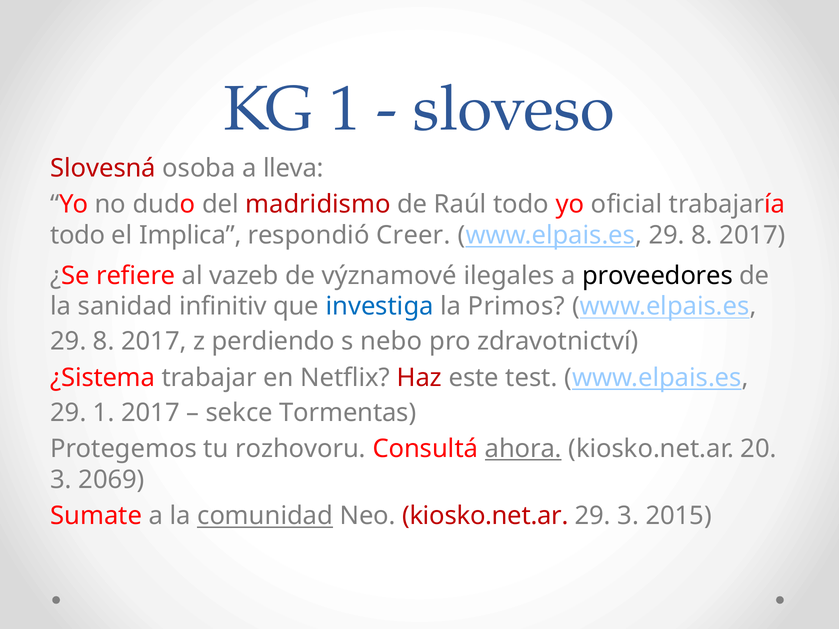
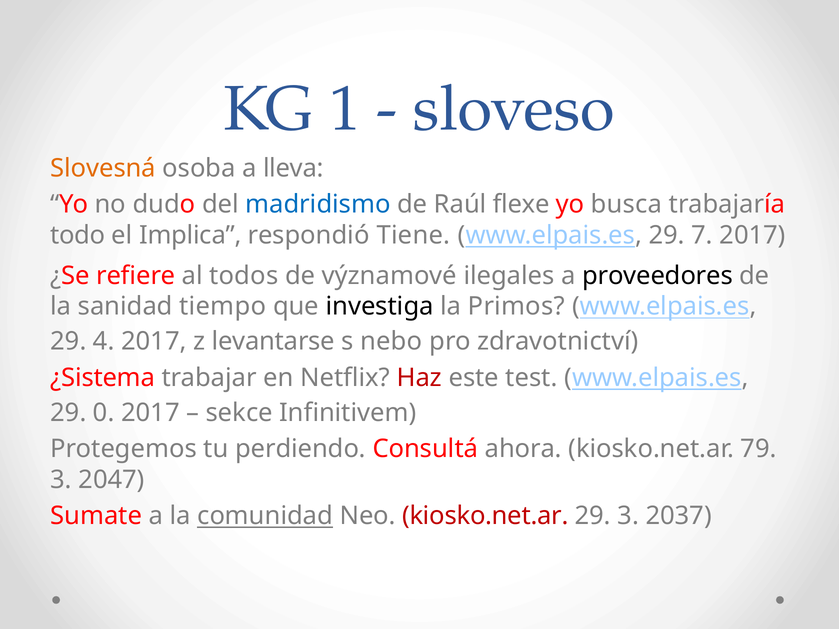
Slovesná colour: red -> orange
madridismo colour: red -> blue
Raúl todo: todo -> flexe
oficial: oficial -> busca
Creer: Creer -> Tiene
8 at (702, 235): 8 -> 7
vazeb: vazeb -> todos
infinitiv: infinitiv -> tiempo
investiga colour: blue -> black
8 at (104, 342): 8 -> 4
perdiendo: perdiendo -> levantarse
29 1: 1 -> 0
Tormentas: Tormentas -> Infinitivem
rozhovoru: rozhovoru -> perdiendo
ahora underline: present -> none
20: 20 -> 79
2069: 2069 -> 2047
2015: 2015 -> 2037
